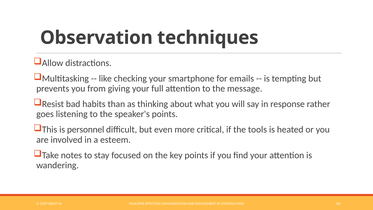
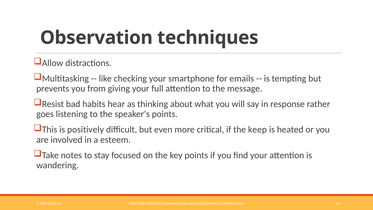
than: than -> hear
personnel: personnel -> positively
tools: tools -> keep
